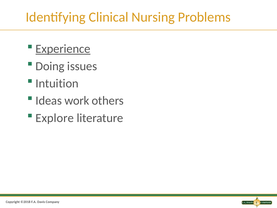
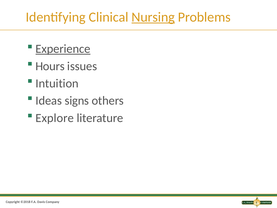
Nursing underline: none -> present
Doing: Doing -> Hours
work: work -> signs
